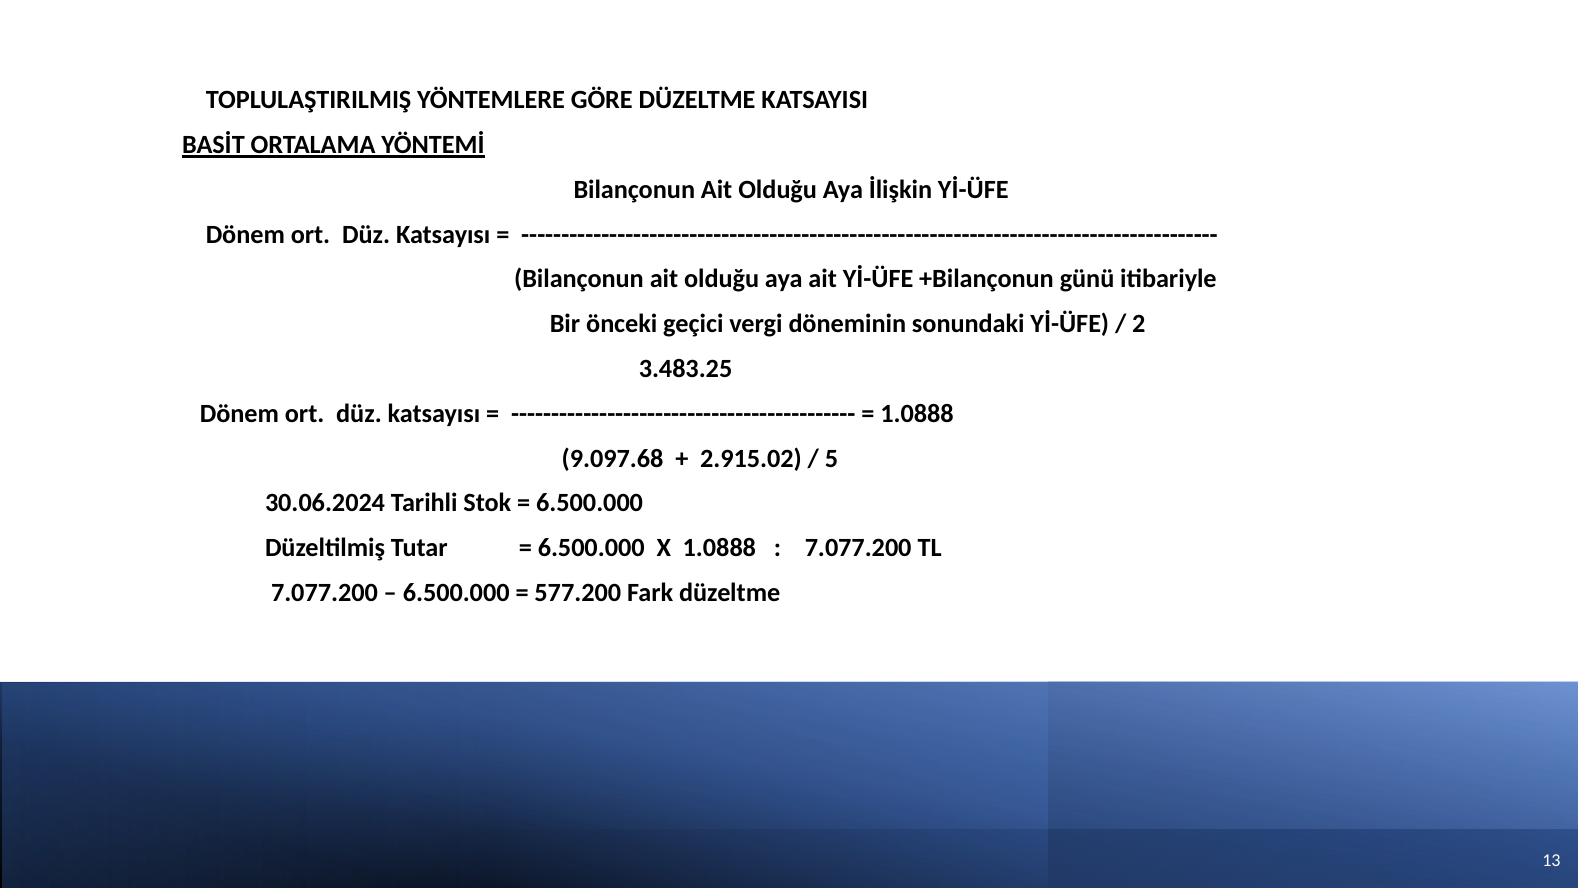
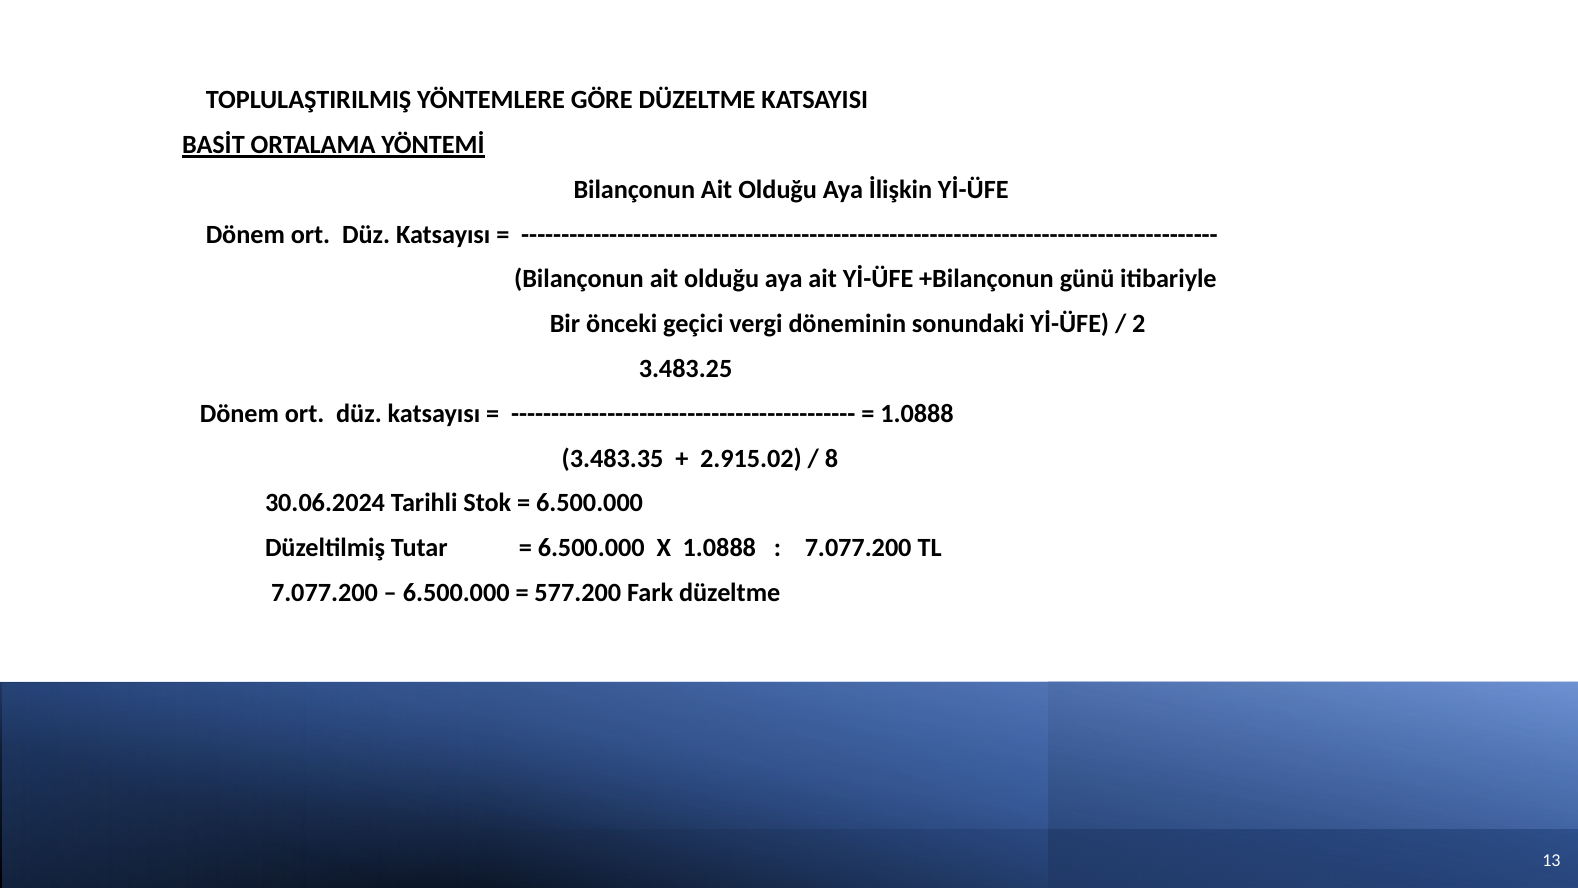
9.097.68: 9.097.68 -> 3.483.35
5: 5 -> 8
